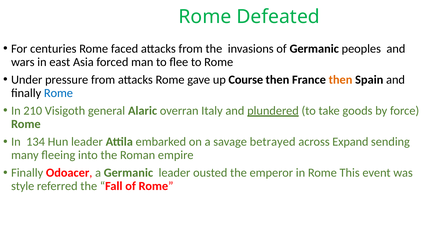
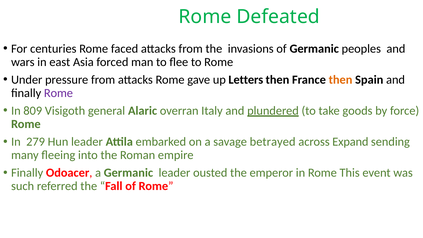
Course: Course -> Letters
Rome at (58, 93) colour: blue -> purple
210: 210 -> 809
134: 134 -> 279
style: style -> such
